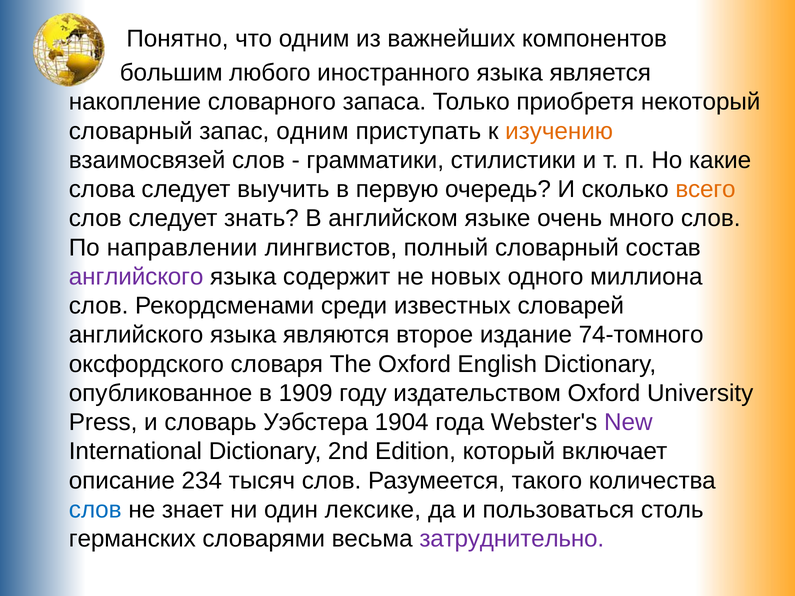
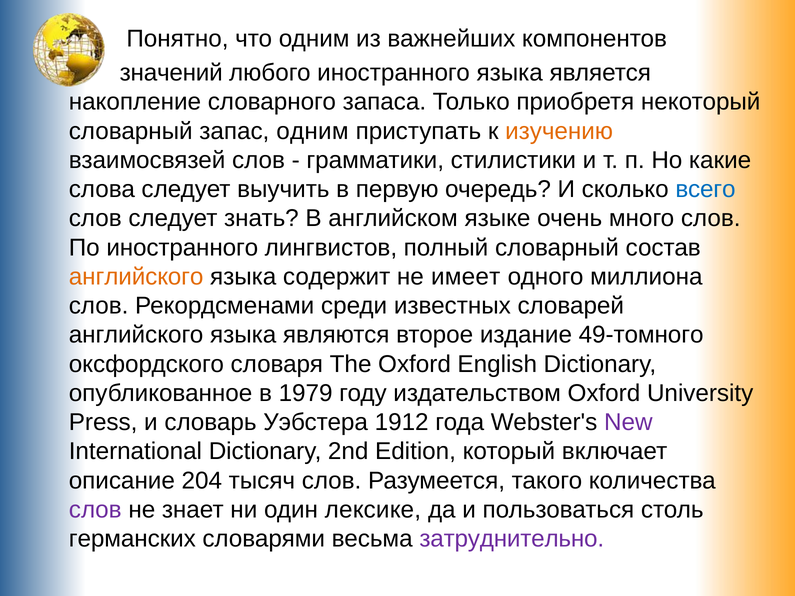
большим: большим -> значений
всего colour: orange -> blue
По направлении: направлении -> иностранного
английского at (136, 277) colour: purple -> orange
новых: новых -> имеет
74-томного: 74-томного -> 49-томного
1909: 1909 -> 1979
1904: 1904 -> 1912
234: 234 -> 204
слов at (95, 510) colour: blue -> purple
